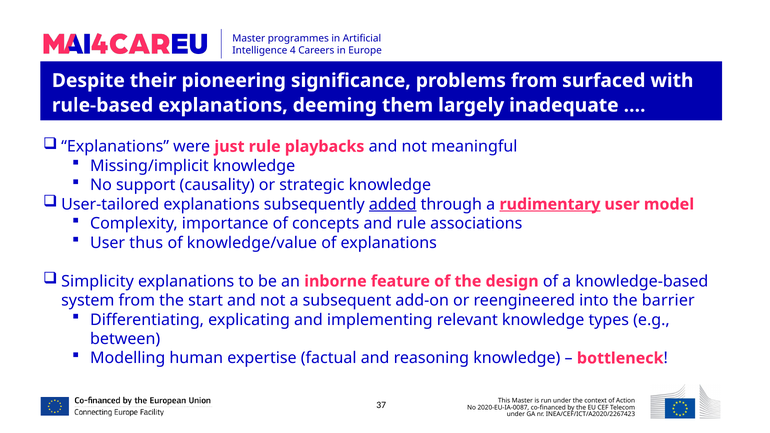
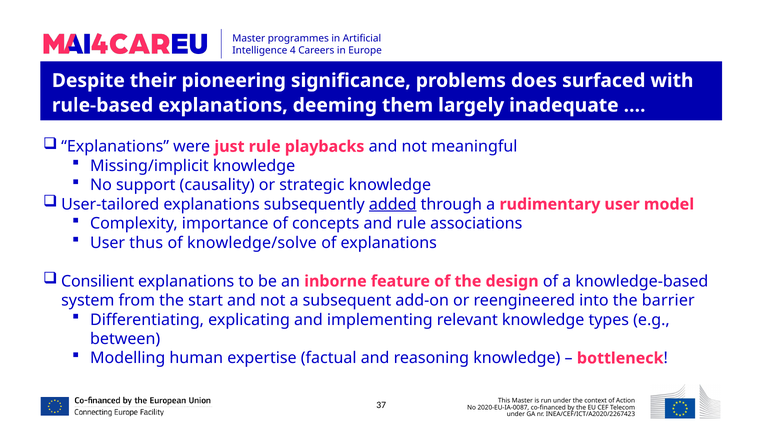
problems from: from -> does
rudimentary underline: present -> none
knowledge/value: knowledge/value -> knowledge/solve
Simplicity: Simplicity -> Consilient
